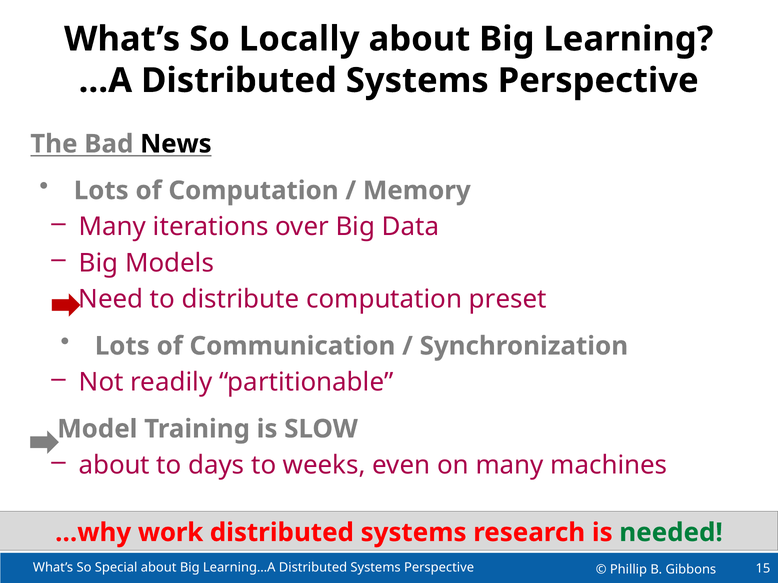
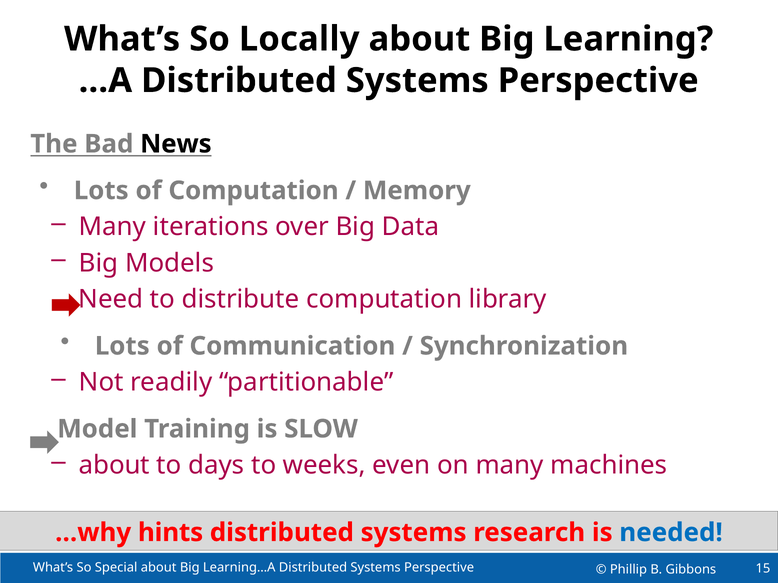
preset: preset -> library
work: work -> hints
needed colour: green -> blue
